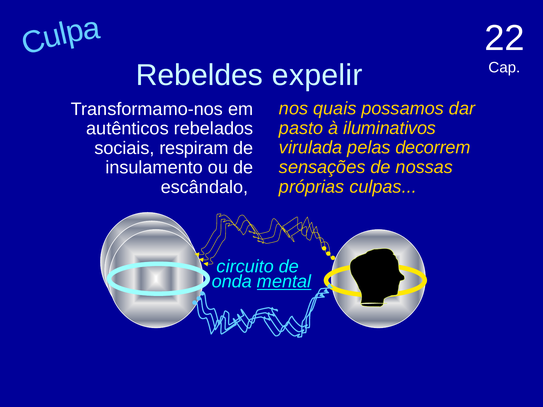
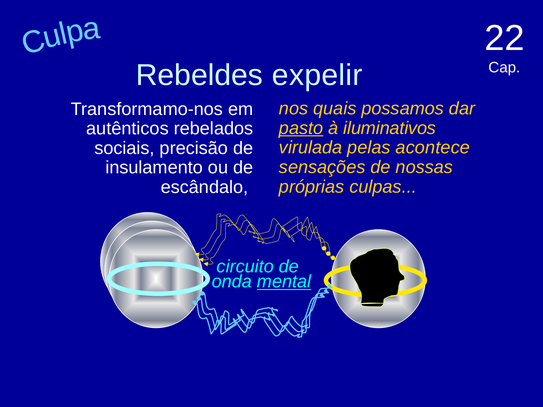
pasto underline: none -> present
decorrem: decorrem -> acontece
respiram: respiram -> precisão
